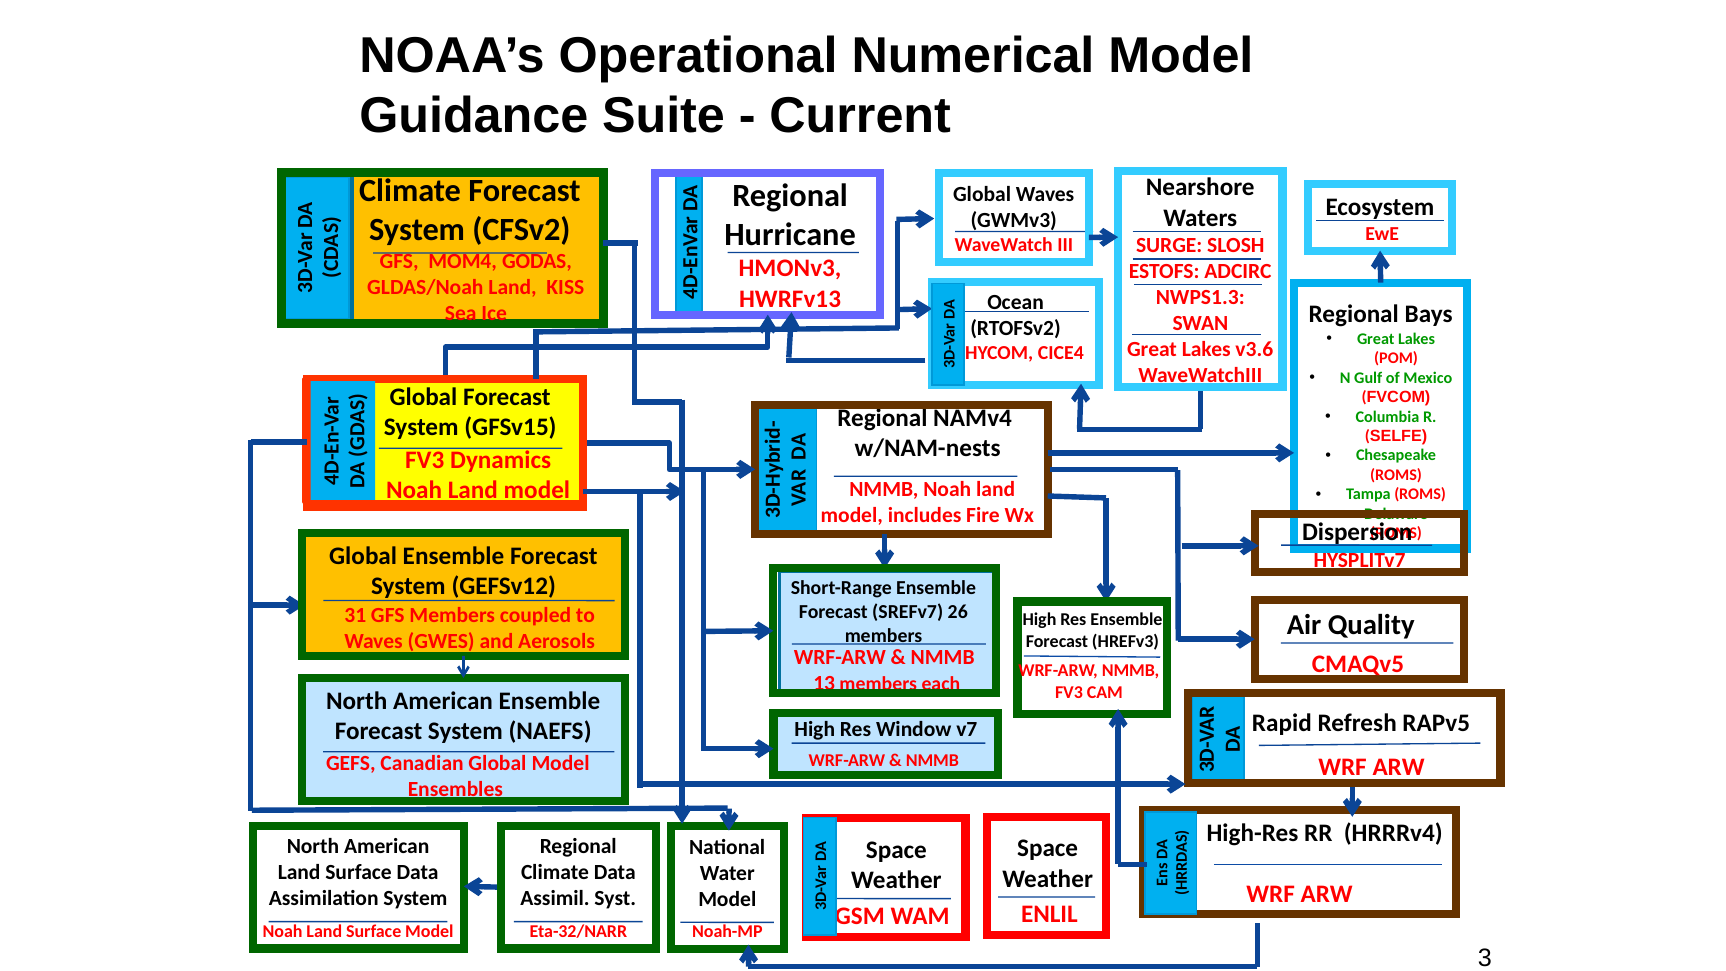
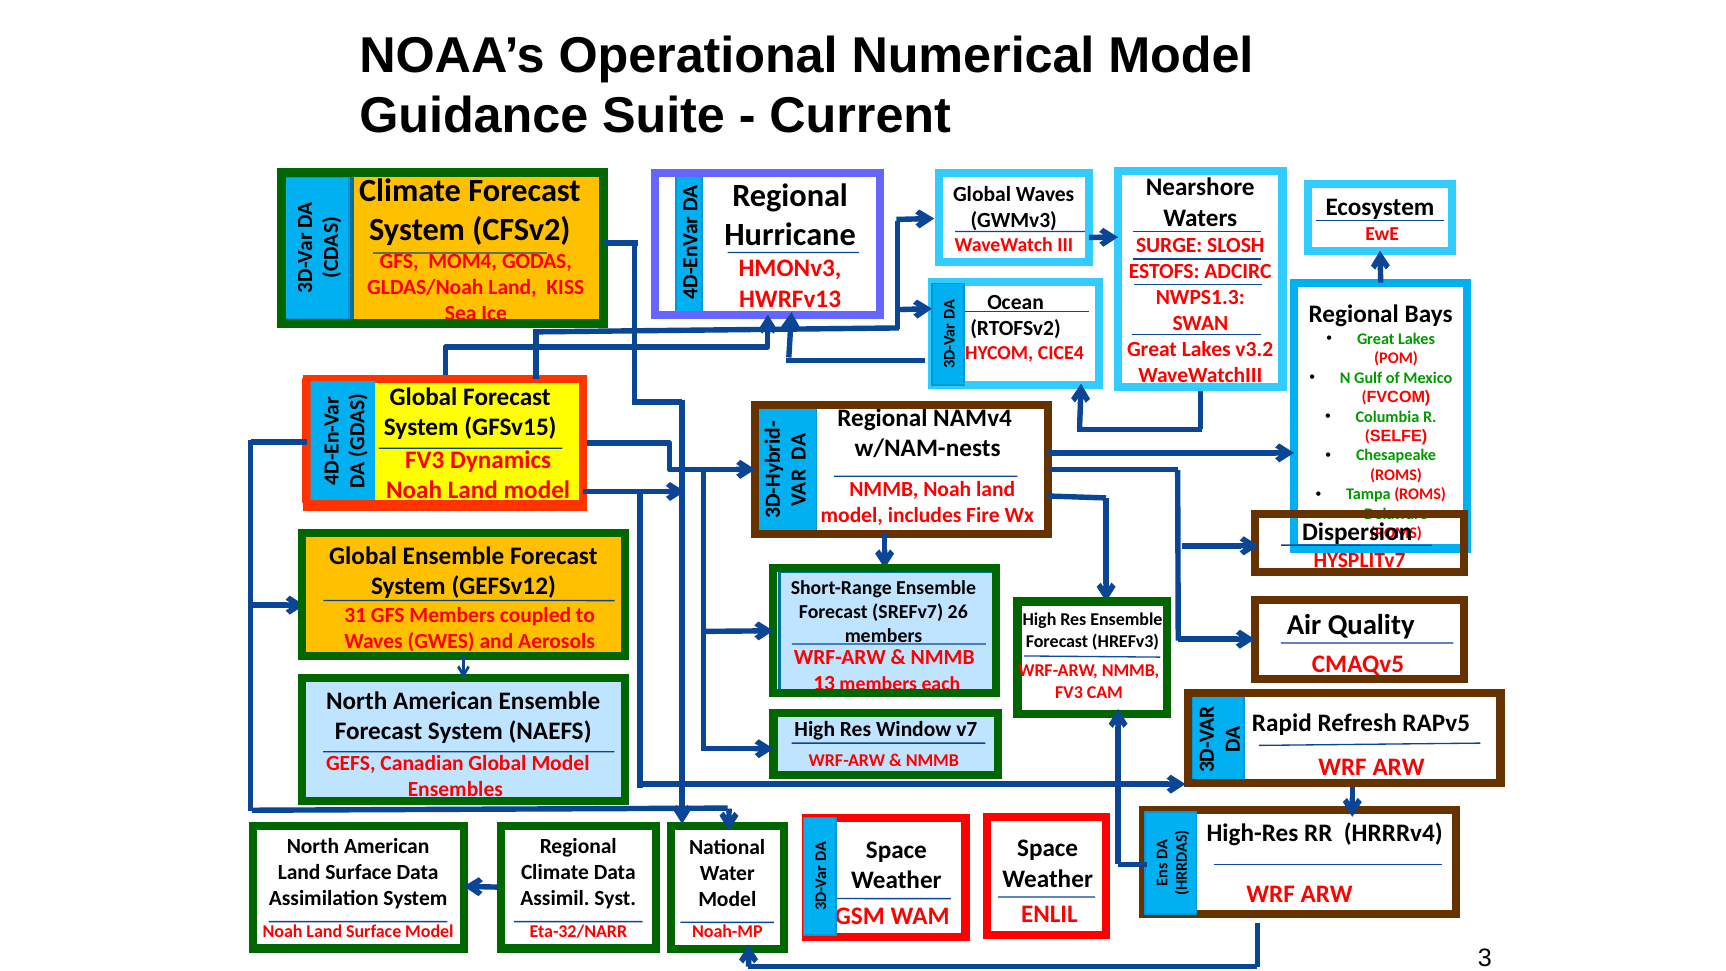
v3.6: v3.6 -> v3.2
